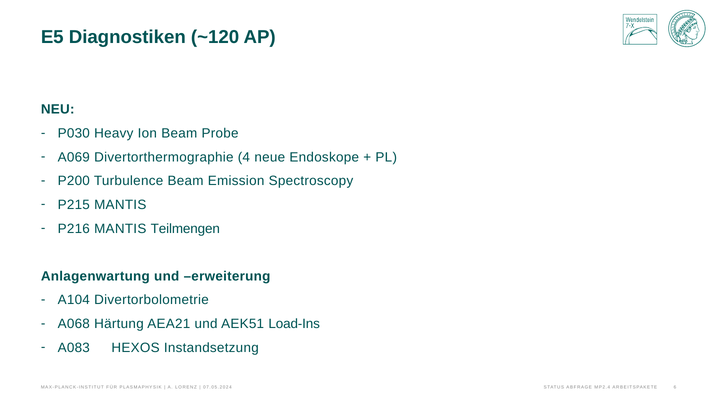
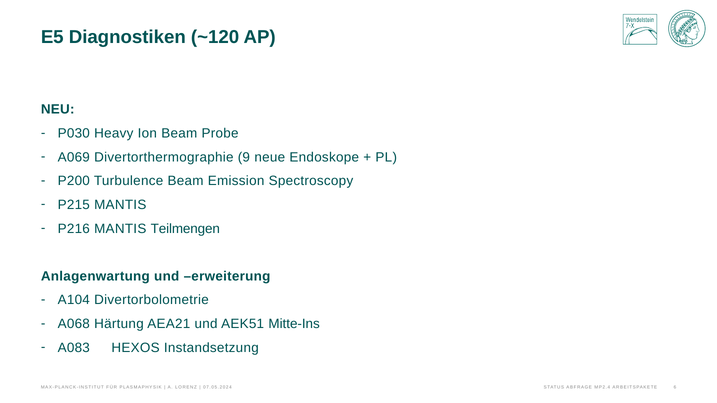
4: 4 -> 9
Load-Ins: Load-Ins -> Mitte-Ins
